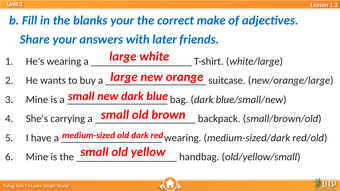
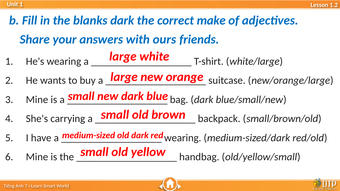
blanks your: your -> dark
later: later -> ours
